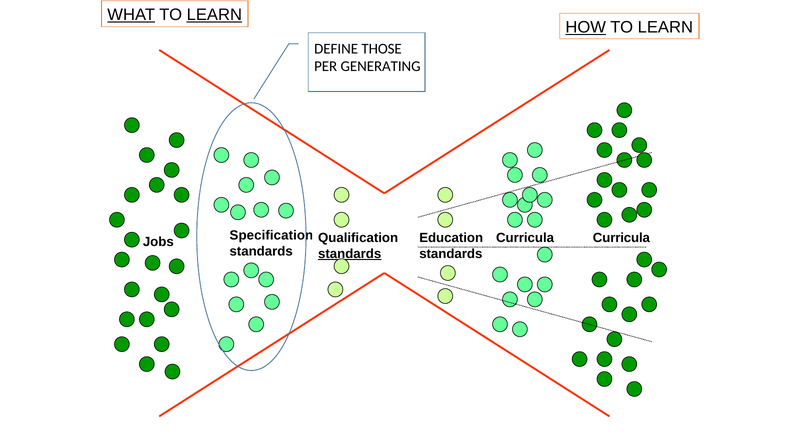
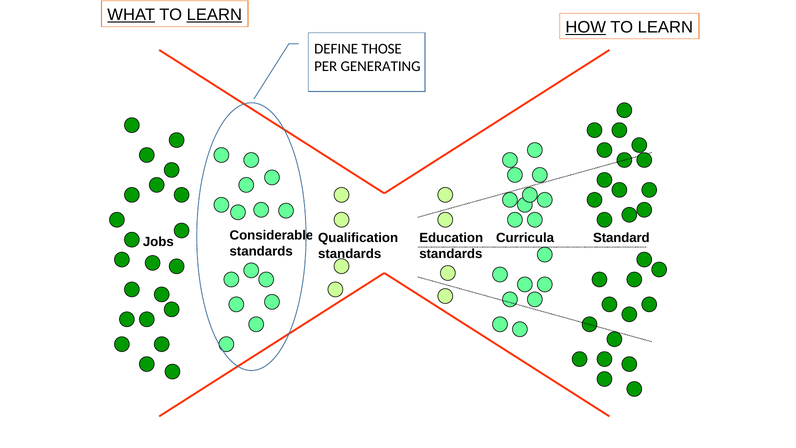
Specification: Specification -> Considerable
Curricula at (621, 238): Curricula -> Standard
standards at (350, 254) underline: present -> none
